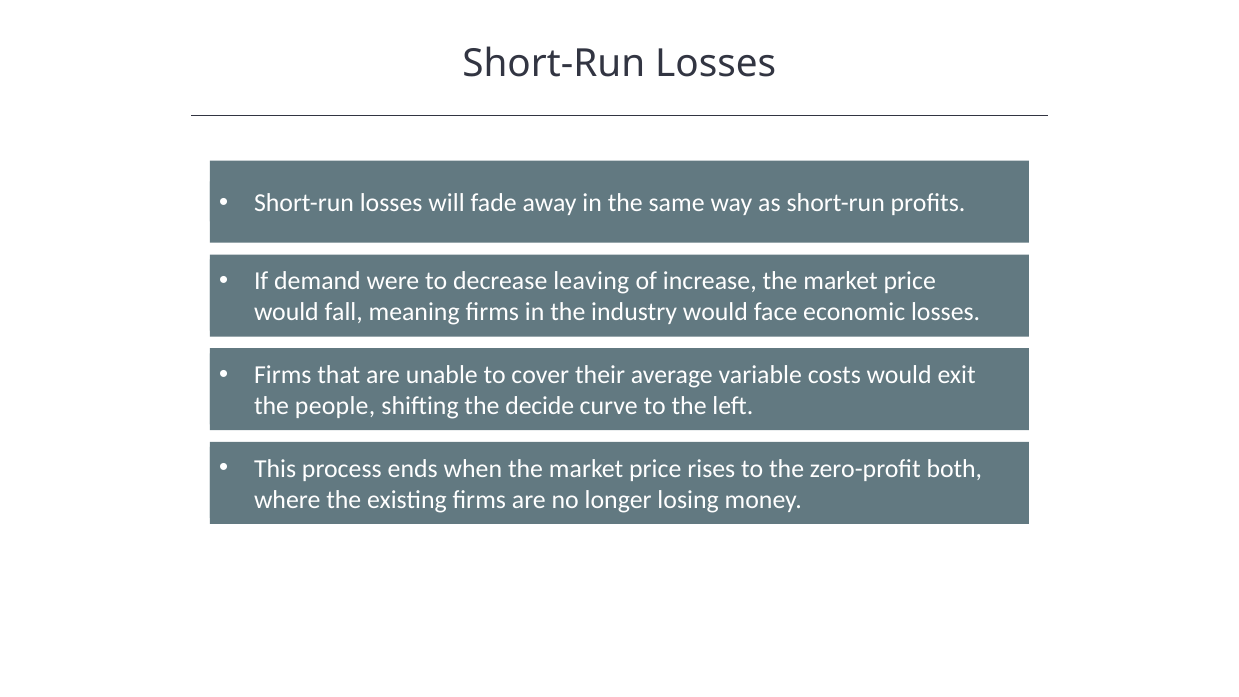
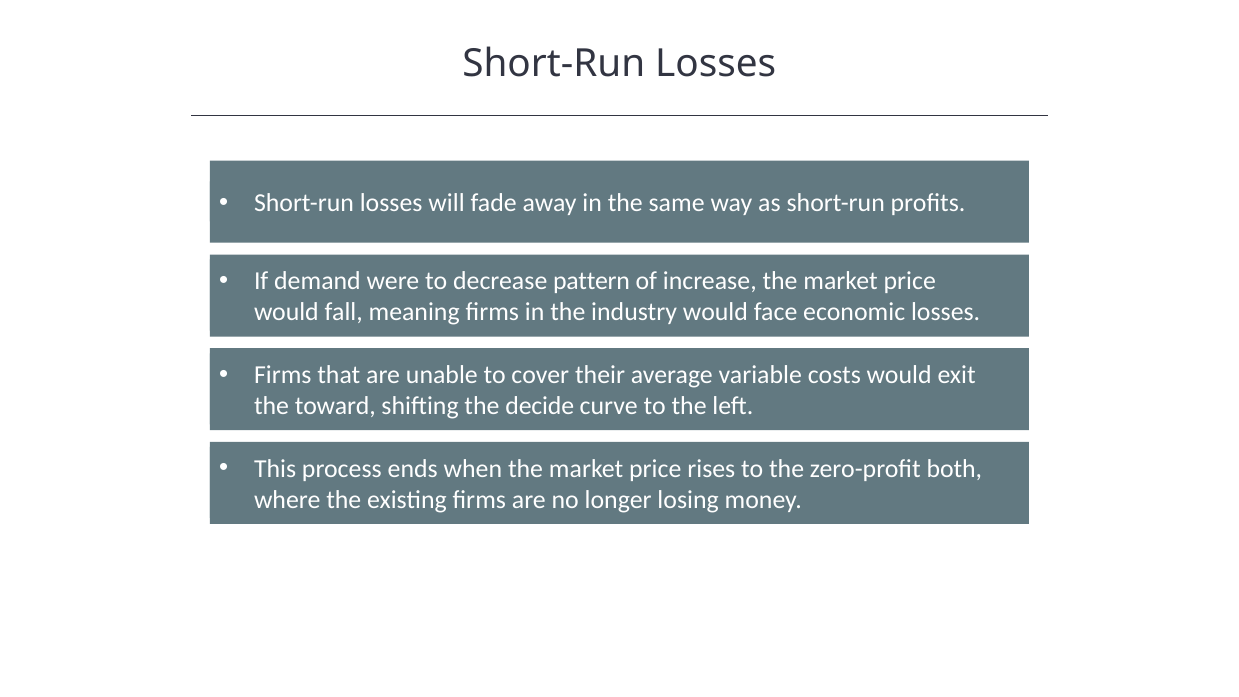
leaving: leaving -> pattern
people: people -> toward
